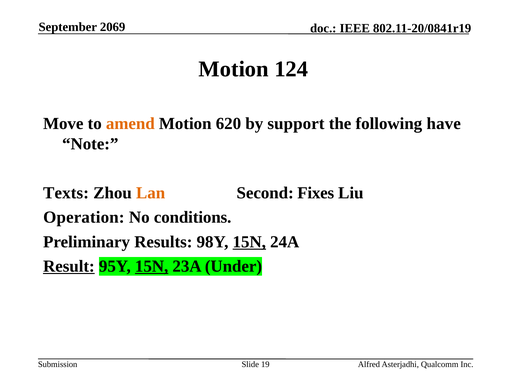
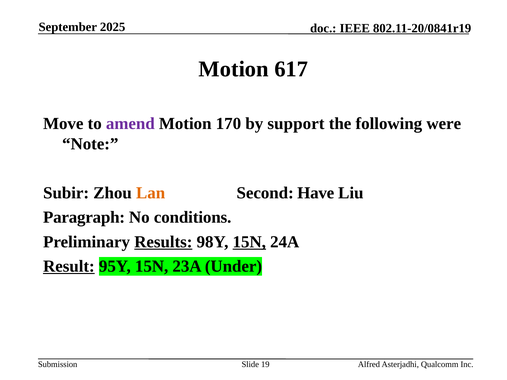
2069: 2069 -> 2025
124: 124 -> 617
amend colour: orange -> purple
620: 620 -> 170
have: have -> were
Texts: Texts -> Subir
Fixes: Fixes -> Have
Operation: Operation -> Paragraph
Results underline: none -> present
15N at (152, 267) underline: present -> none
